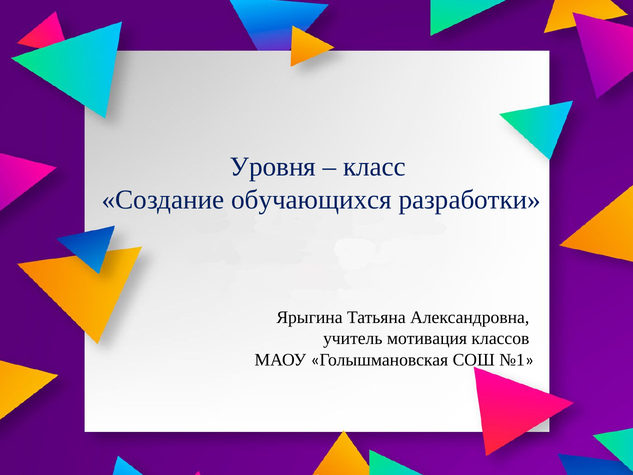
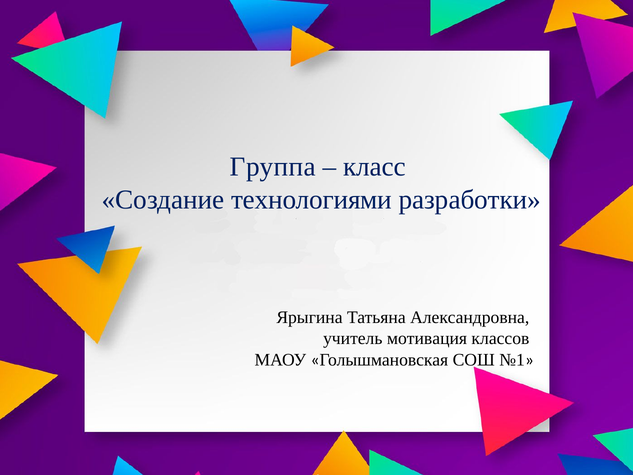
Уровня: Уровня -> Группа
обучающихся: обучающихся -> технологиями
